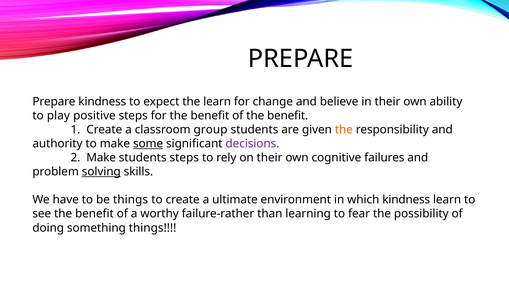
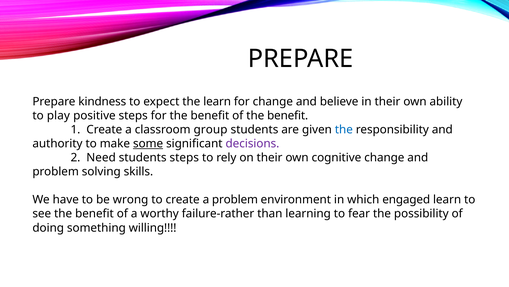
the at (344, 129) colour: orange -> blue
2 Make: Make -> Need
cognitive failures: failures -> change
solving underline: present -> none
be things: things -> wrong
a ultimate: ultimate -> problem
which kindness: kindness -> engaged
something things: things -> willing
